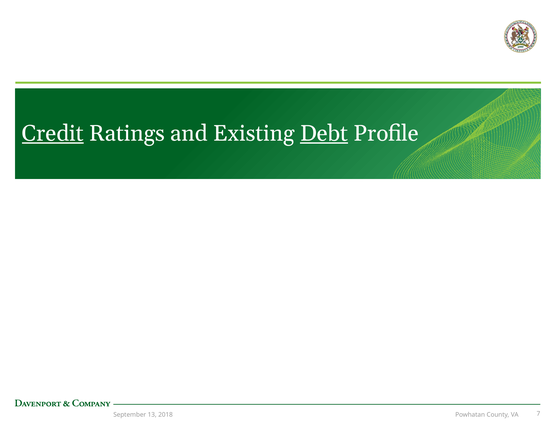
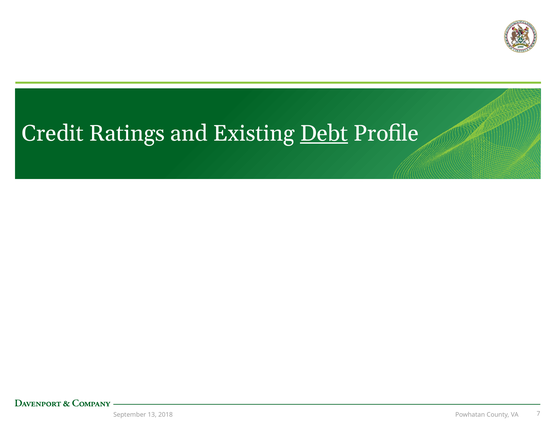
Credit underline: present -> none
